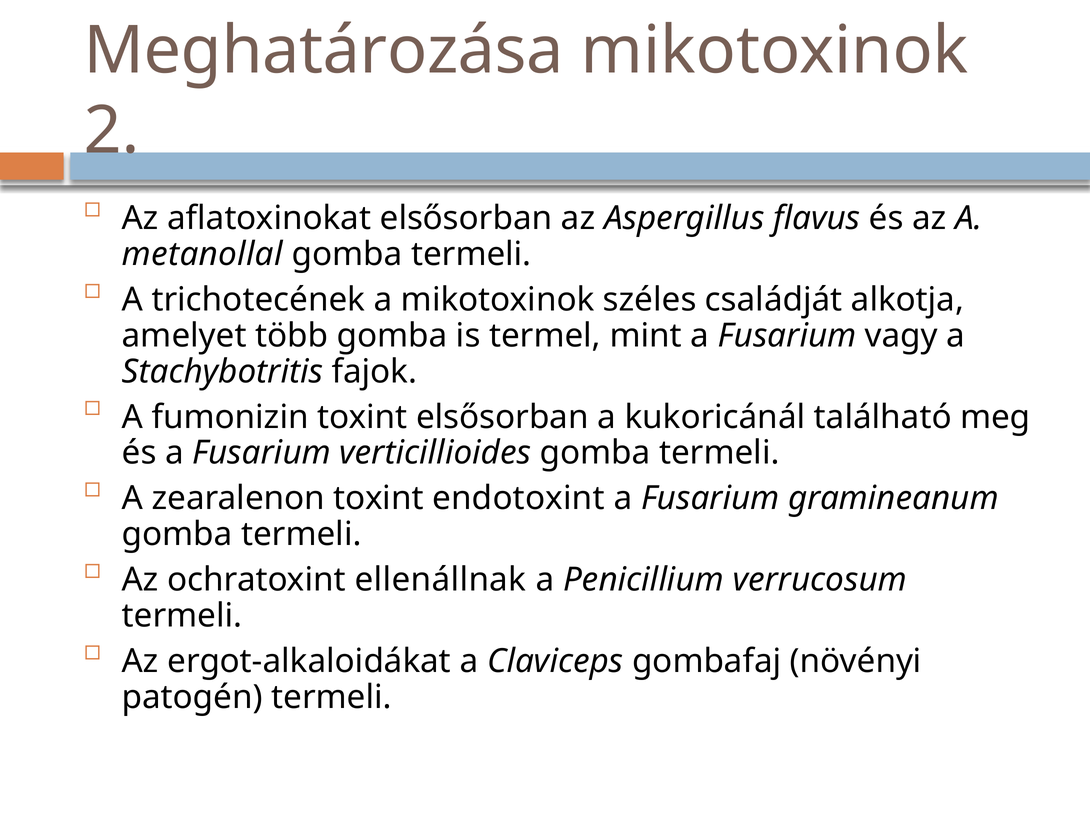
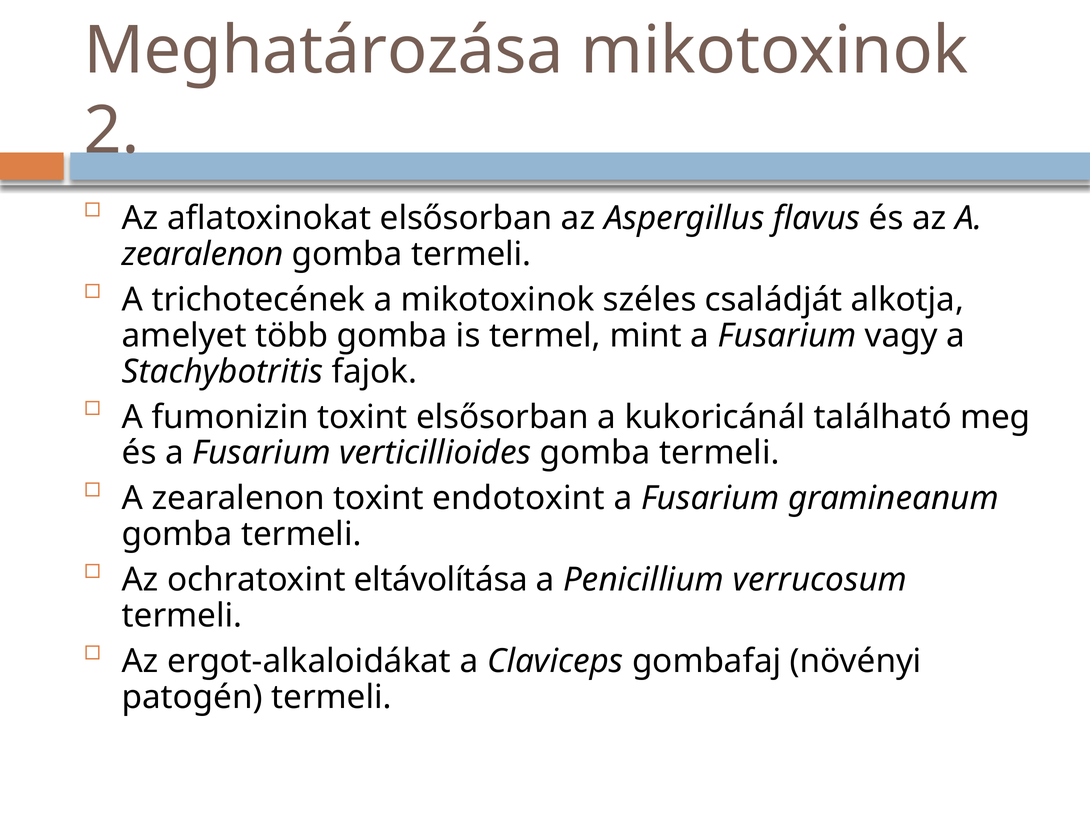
metanollal at (202, 254): metanollal -> zearalenon
ellenállnak: ellenállnak -> eltávolítása
